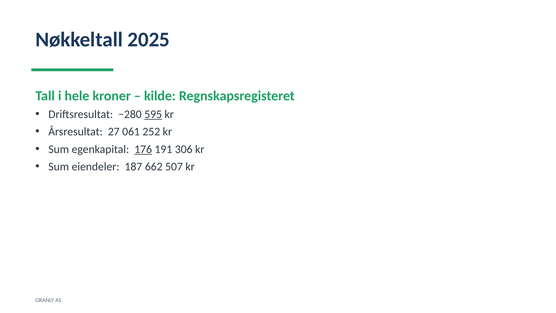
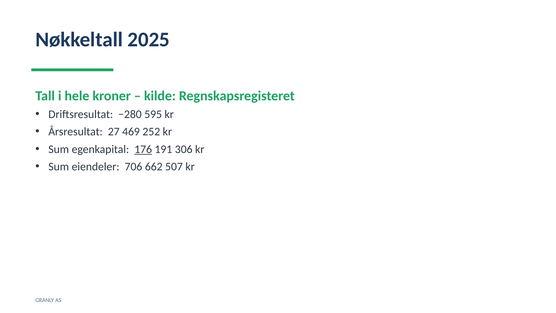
595 underline: present -> none
061: 061 -> 469
187: 187 -> 706
